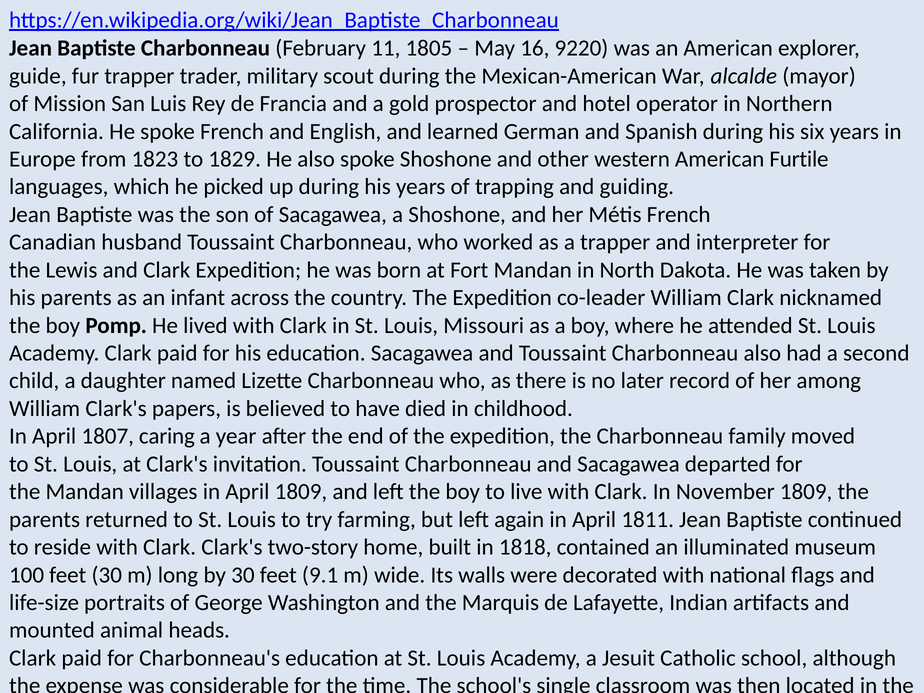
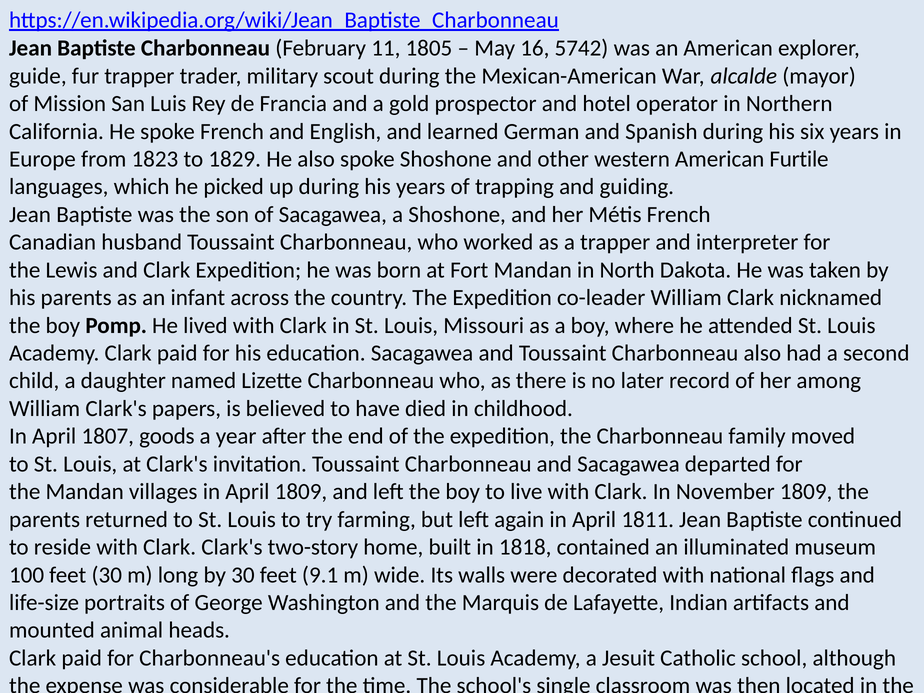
9220: 9220 -> 5742
caring: caring -> goods
